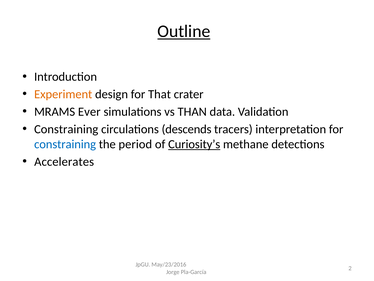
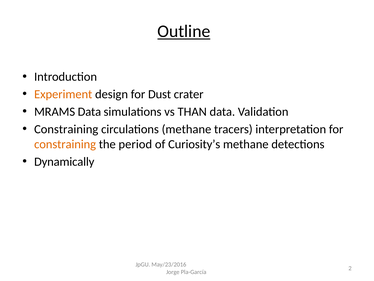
That: That -> Dust
MRAMS Ever: Ever -> Data
circulations descends: descends -> methane
constraining at (65, 144) colour: blue -> orange
Curiosity’s underline: present -> none
Accelerates: Accelerates -> Dynamically
